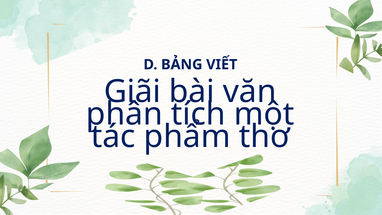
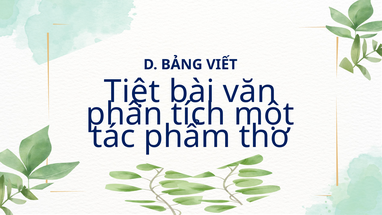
Giãi: Giãi -> Tiệt
